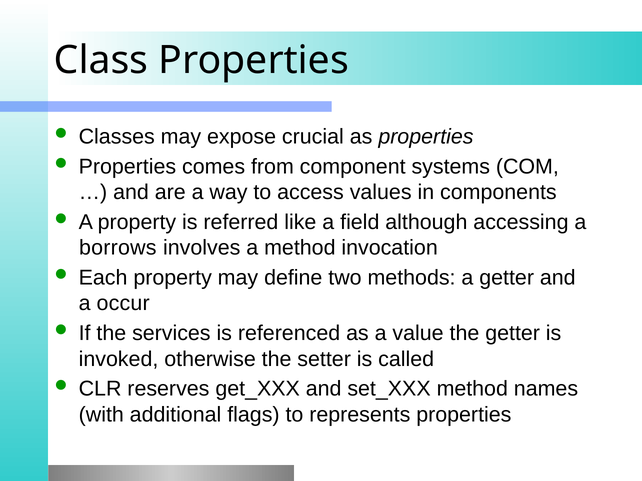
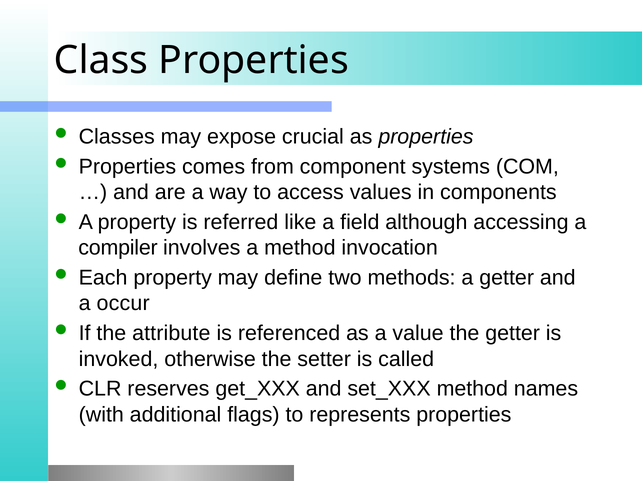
borrows: borrows -> compiler
services: services -> attribute
